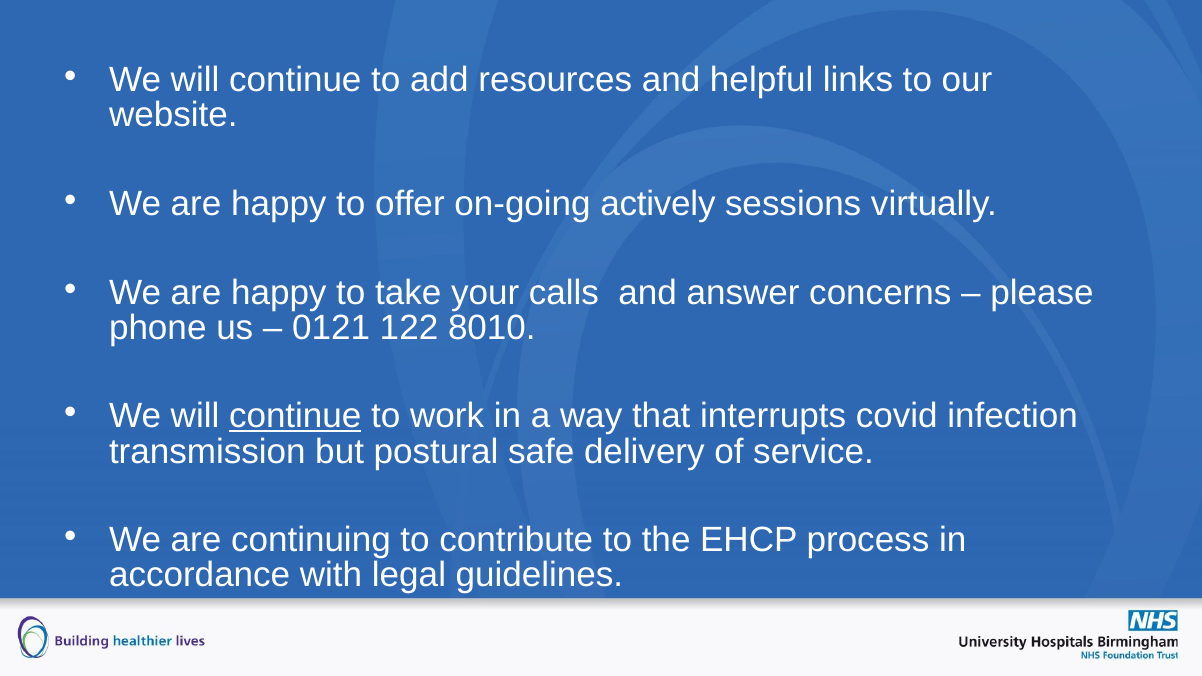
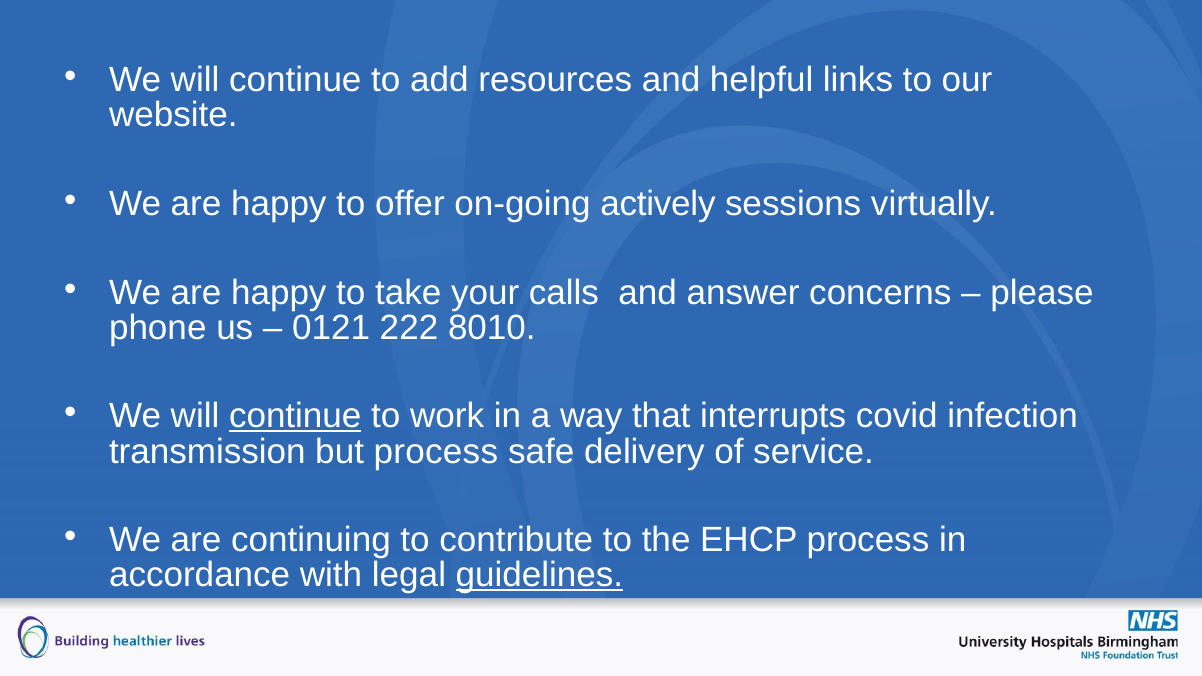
122: 122 -> 222
but postural: postural -> process
guidelines underline: none -> present
